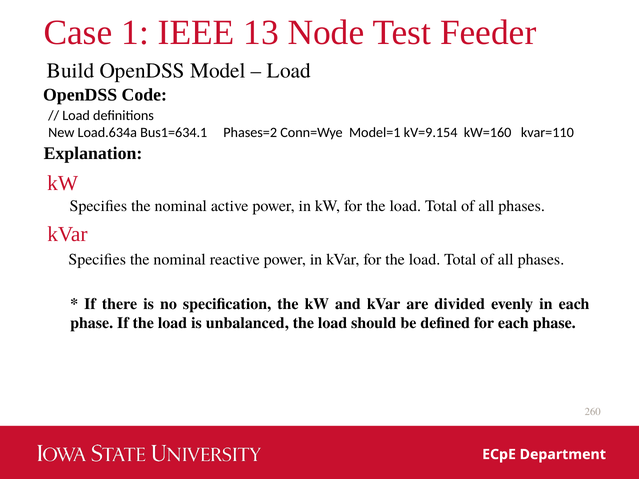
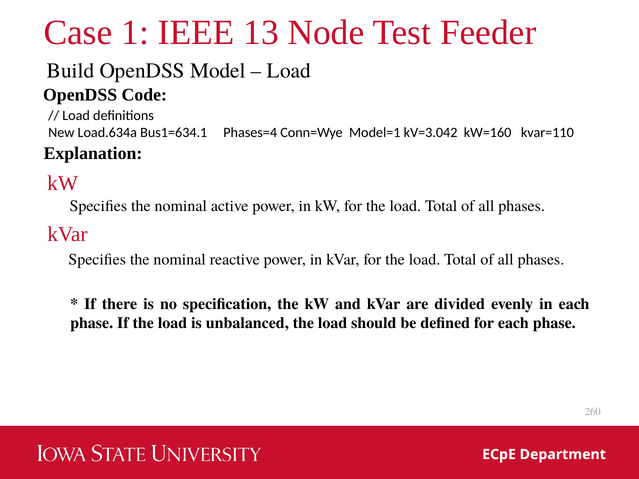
Phases=2: Phases=2 -> Phases=4
kV=9.154: kV=9.154 -> kV=3.042
